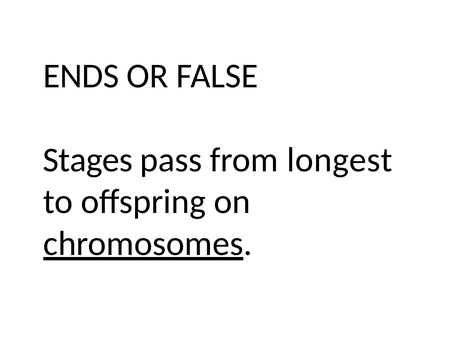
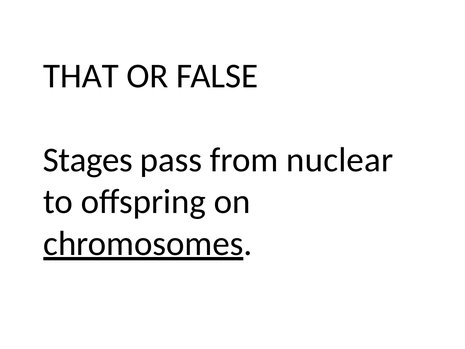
ENDS: ENDS -> THAT
longest: longest -> nuclear
